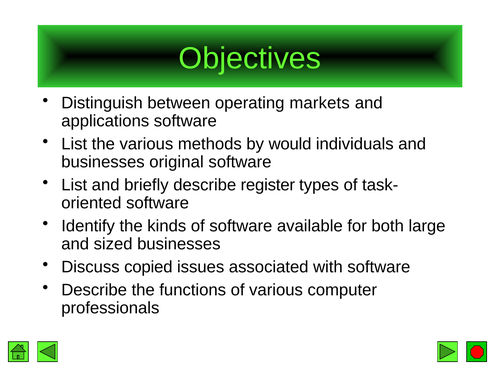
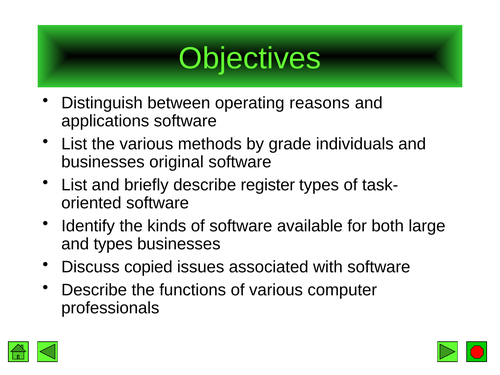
markets: markets -> reasons
would: would -> grade
and sized: sized -> types
